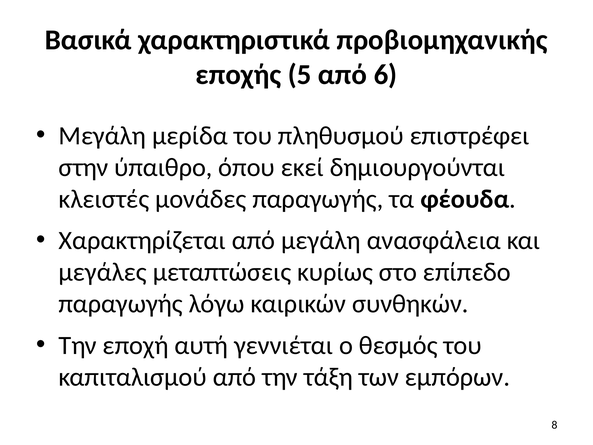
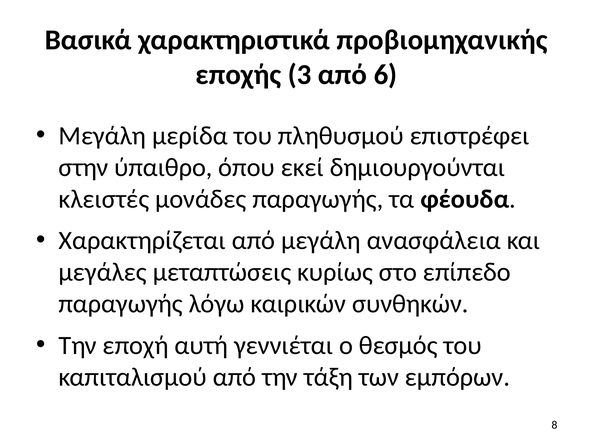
5: 5 -> 3
